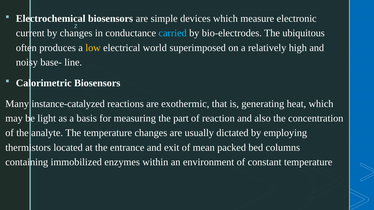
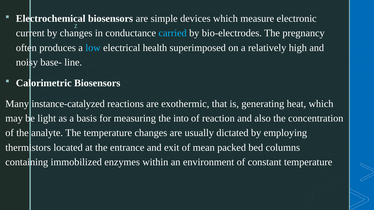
ubiquitous: ubiquitous -> pregnancy
low colour: yellow -> light blue
world: world -> health
part: part -> into
